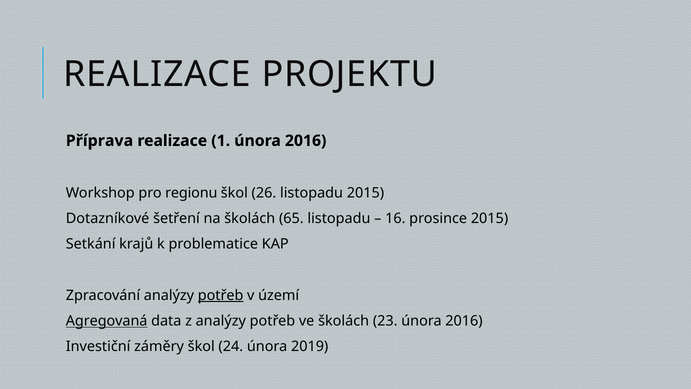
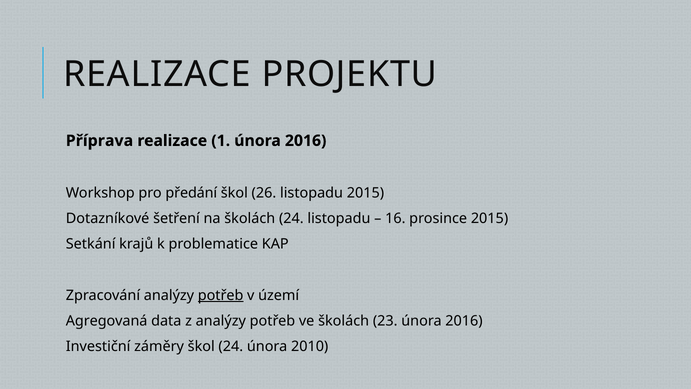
regionu: regionu -> předání
školách 65: 65 -> 24
Agregovaná underline: present -> none
2019: 2019 -> 2010
